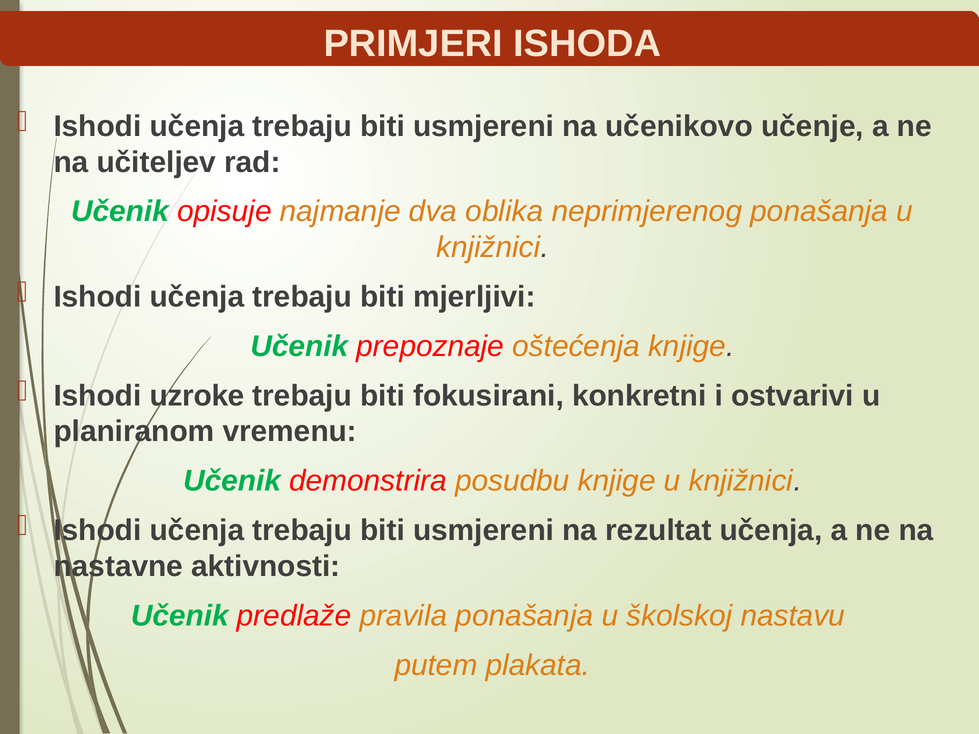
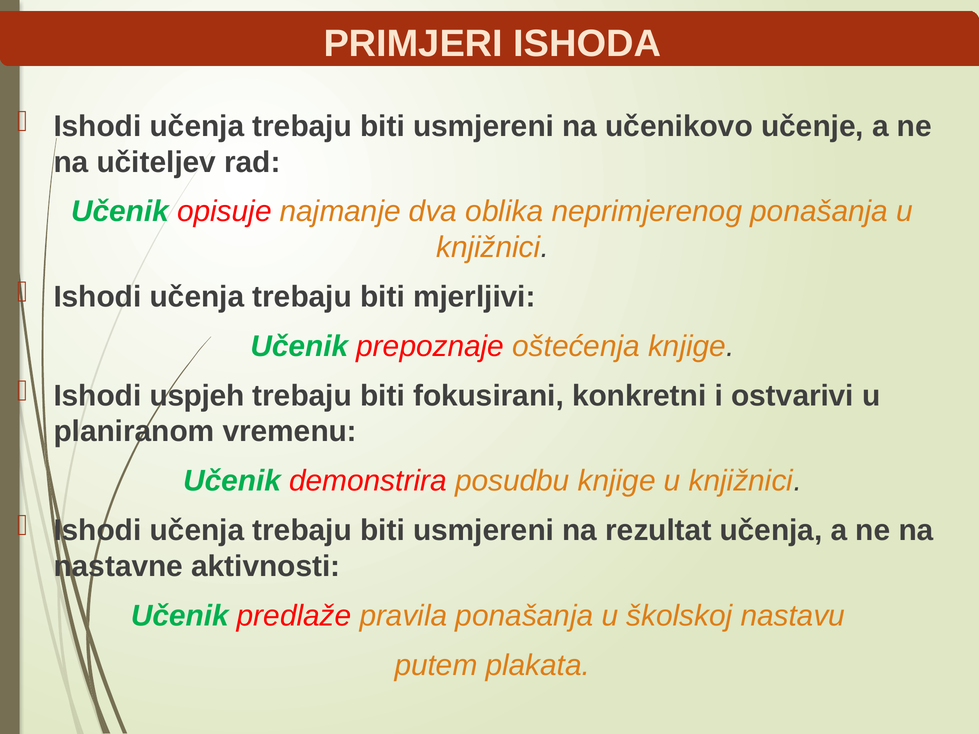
uzroke: uzroke -> uspjeh
